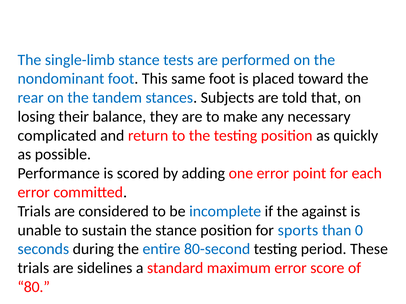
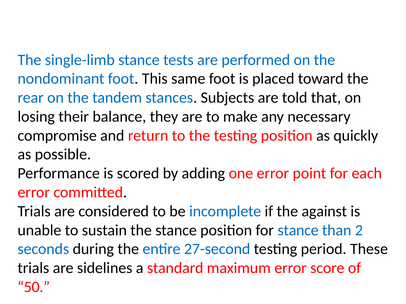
complicated: complicated -> compromise
for sports: sports -> stance
0: 0 -> 2
80-second: 80-second -> 27-second
80: 80 -> 50
